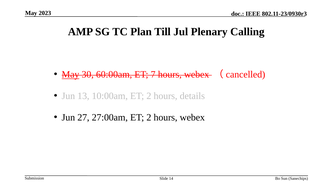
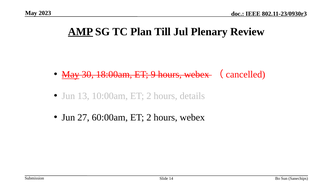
AMP underline: none -> present
Calling: Calling -> Review
60:00am: 60:00am -> 18:00am
7: 7 -> 9
27:00am: 27:00am -> 60:00am
